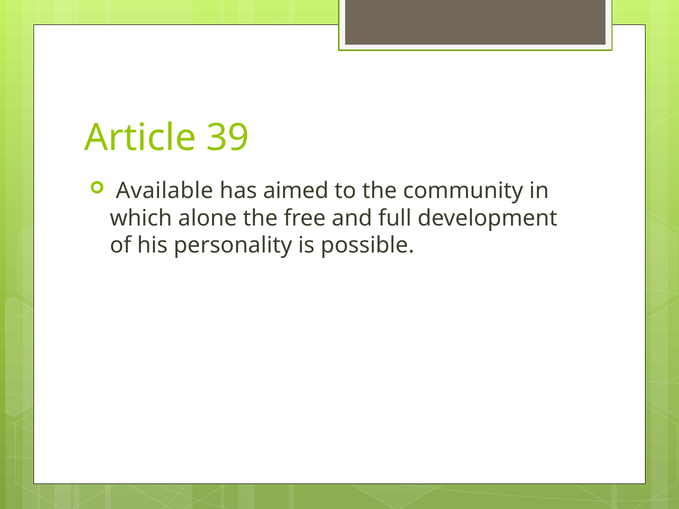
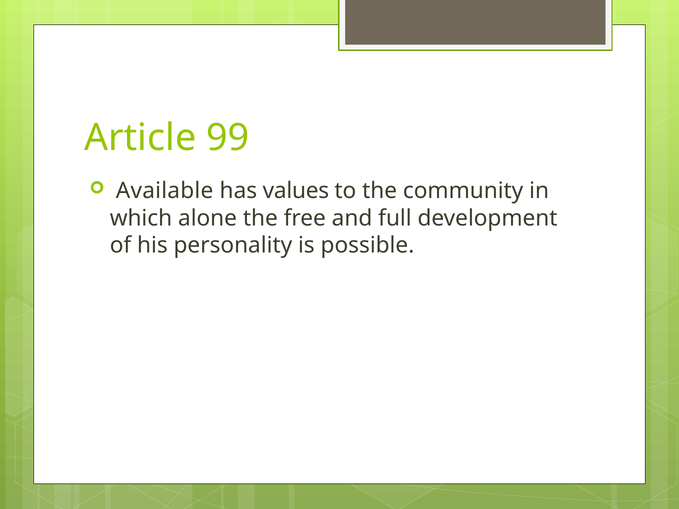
39: 39 -> 99
aimed: aimed -> values
